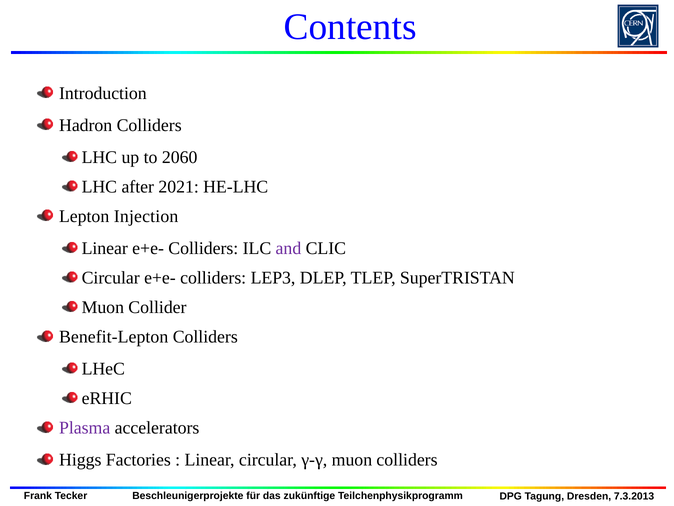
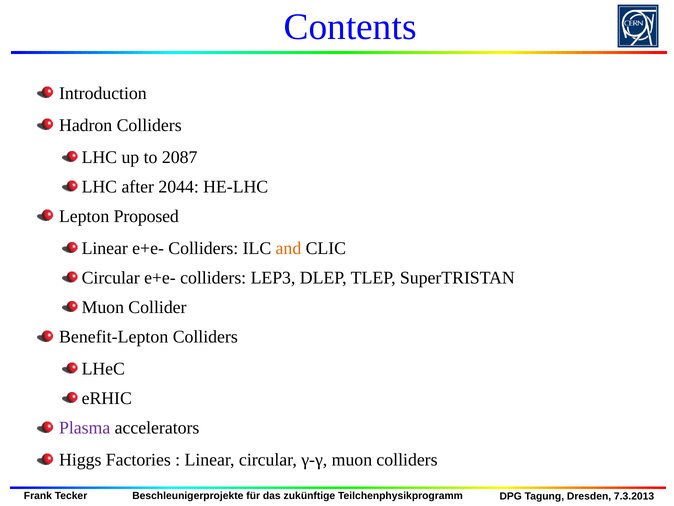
2060: 2060 -> 2087
2021: 2021 -> 2044
Injection: Injection -> Proposed
and colour: purple -> orange
